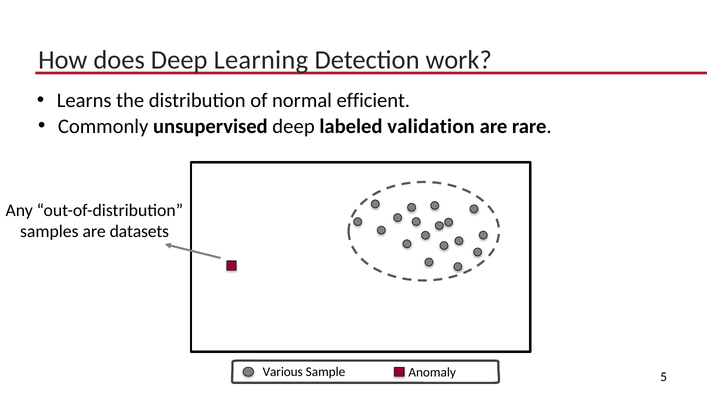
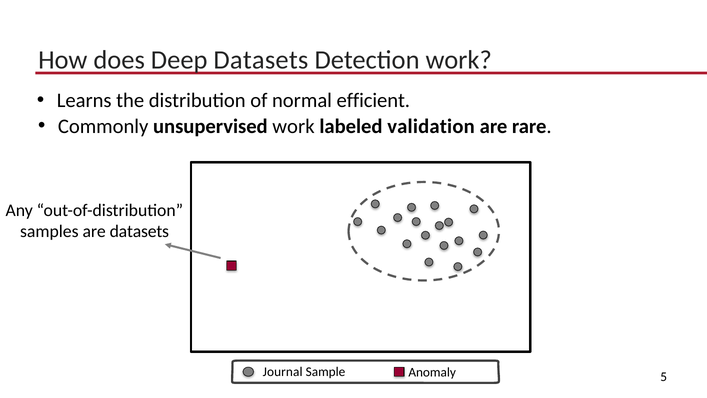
Deep Learning: Learning -> Datasets
unsupervised deep: deep -> work
Various: Various -> Journal
